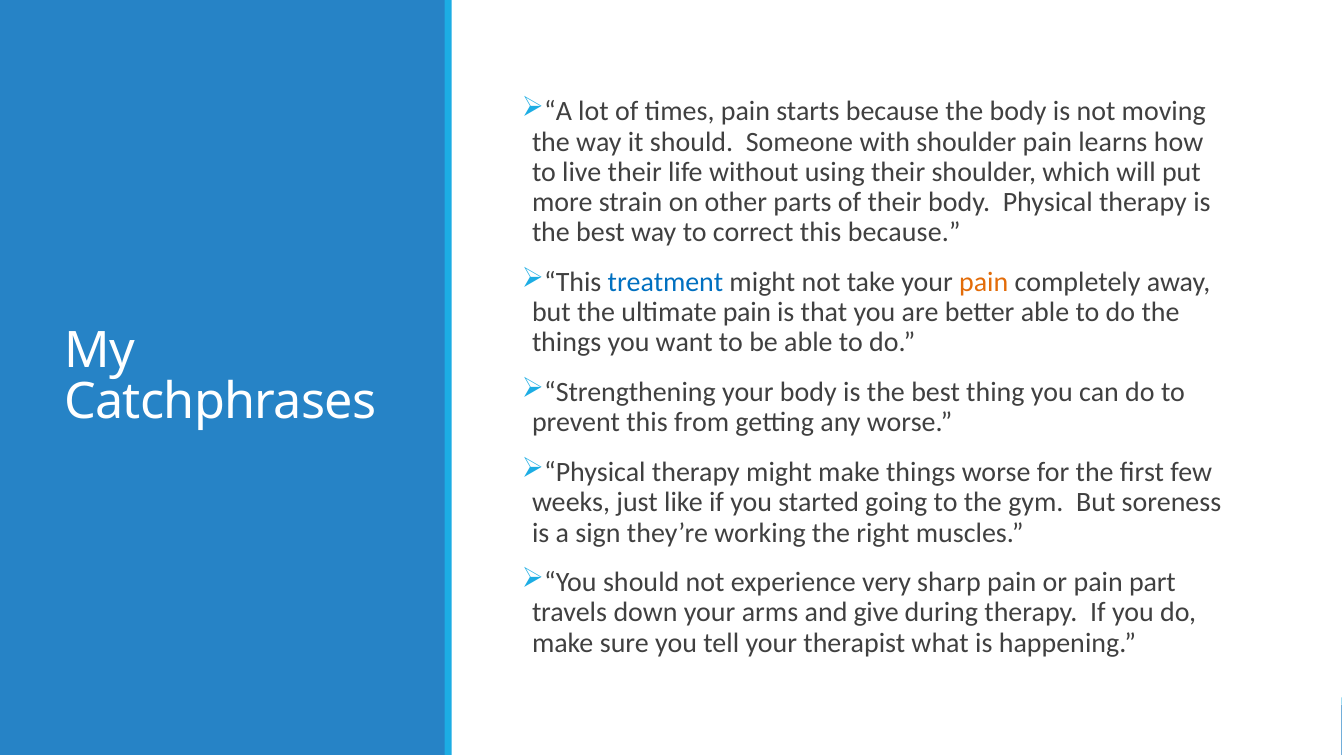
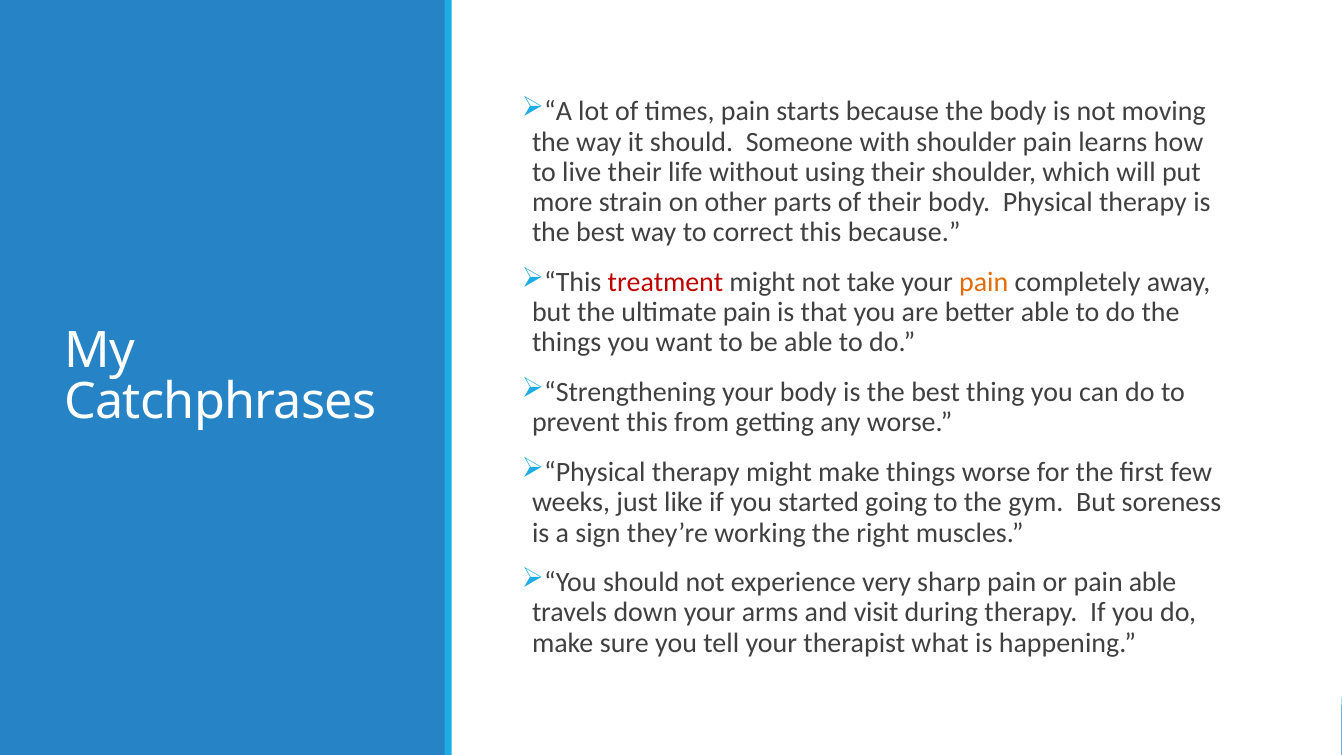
treatment colour: blue -> red
pain part: part -> able
give: give -> visit
